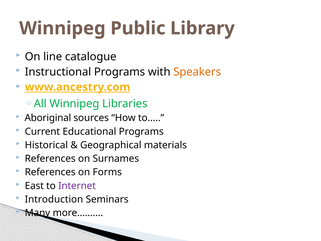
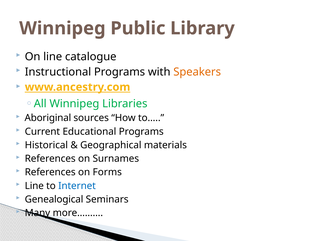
East at (34, 186): East -> Line
Internet colour: purple -> blue
Introduction: Introduction -> Genealogical
